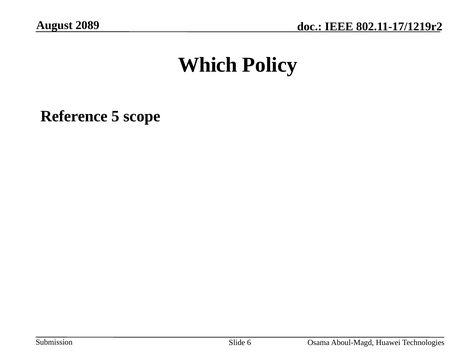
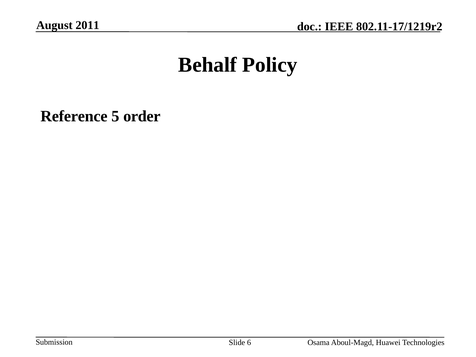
2089: 2089 -> 2011
Which: Which -> Behalf
scope: scope -> order
